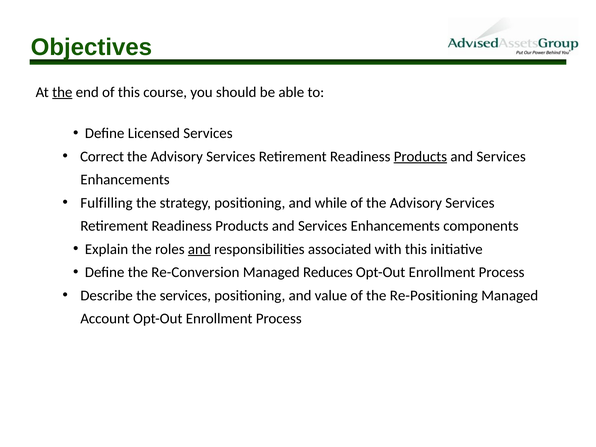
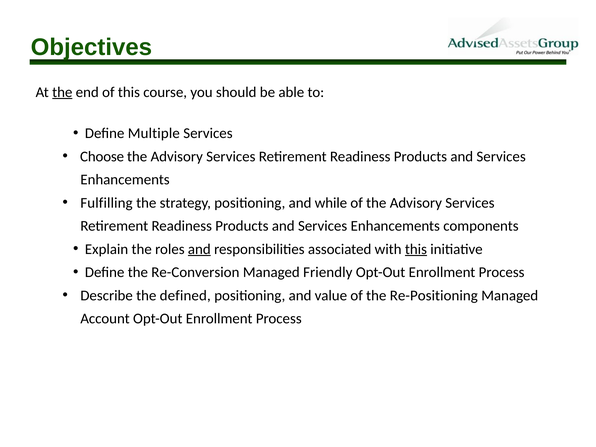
Licensed: Licensed -> Multiple
Correct: Correct -> Choose
Products at (420, 156) underline: present -> none
this at (416, 249) underline: none -> present
Reduces: Reduces -> Friendly
the services: services -> defined
